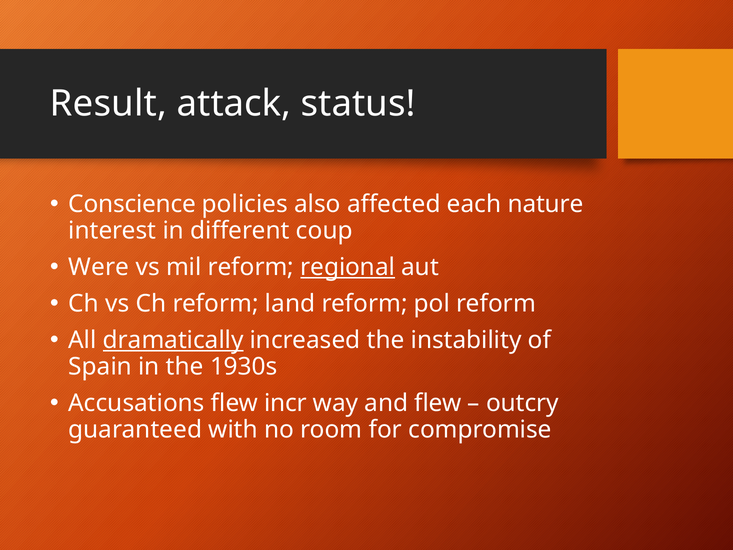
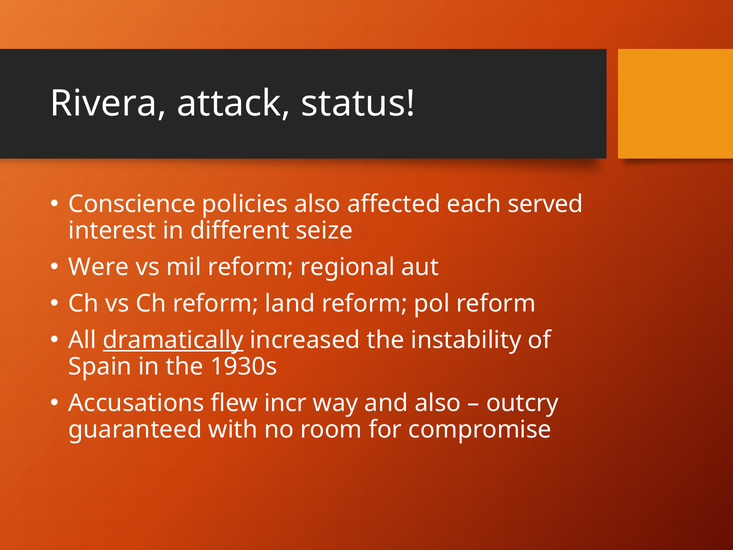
Result: Result -> Rivera
nature: nature -> served
coup: coup -> seize
regional underline: present -> none
and flew: flew -> also
